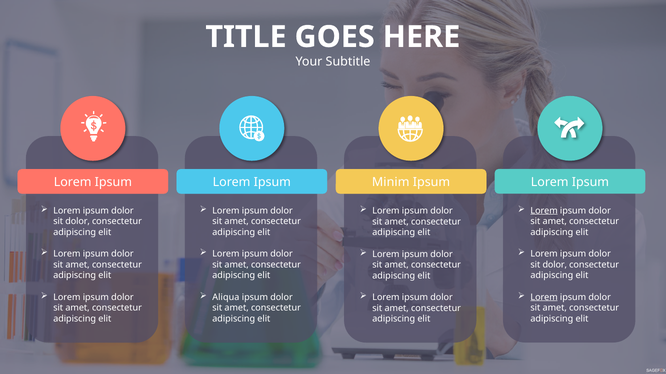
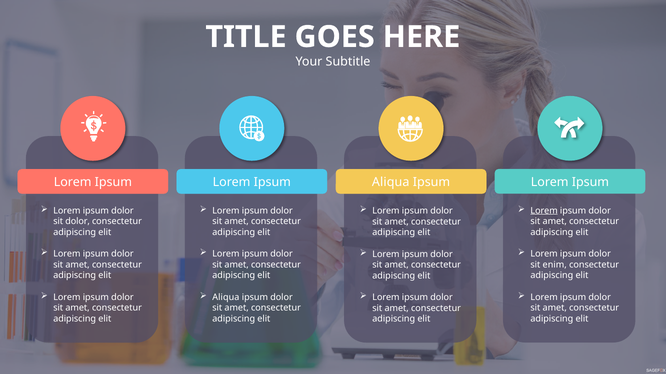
Ipsum Minim: Minim -> Aliqua
dolor at (555, 265): dolor -> enim
Lorem at (544, 298) underline: present -> none
